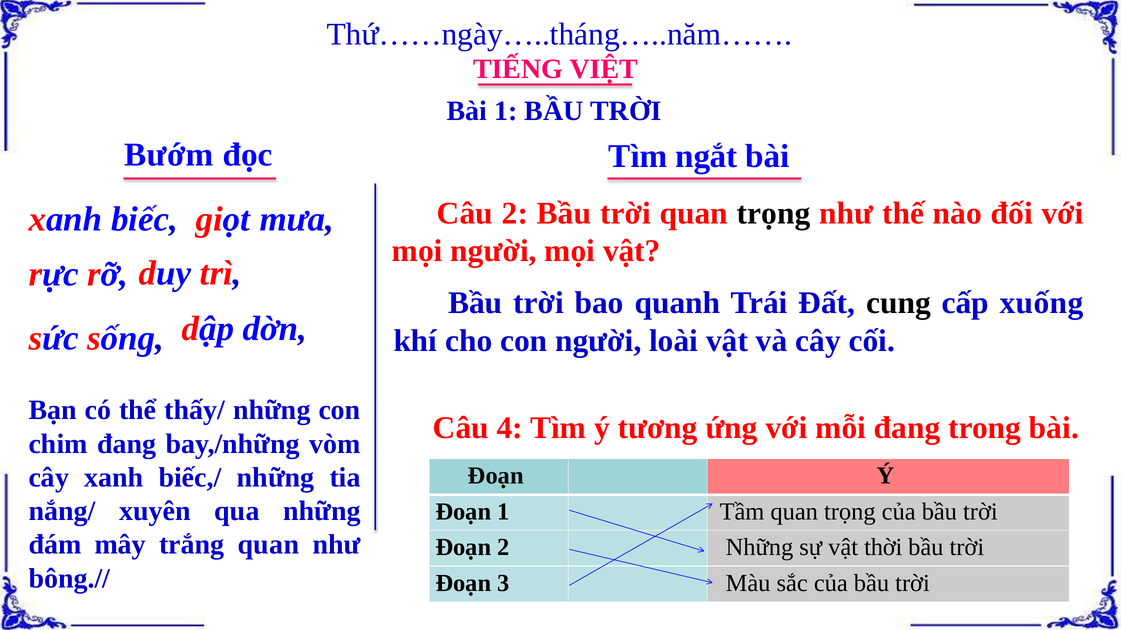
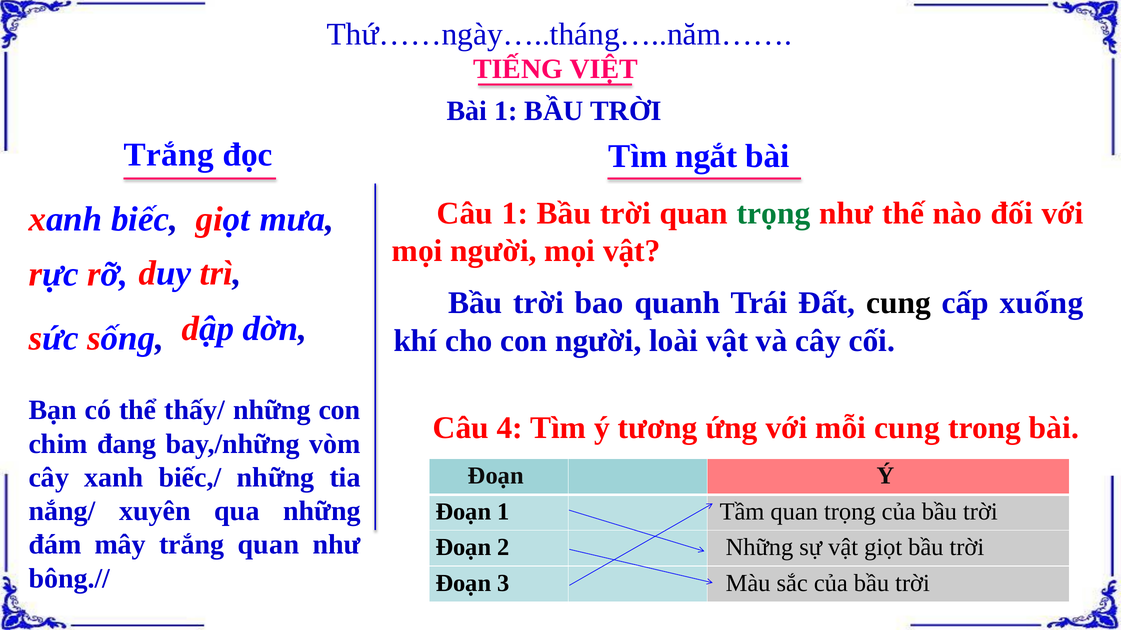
Bướm at (169, 155): Bướm -> Trắng
Câu 2: 2 -> 1
trọng at (774, 213) colour: black -> green
mỗi đang: đang -> cung
vật thời: thời -> giọt
